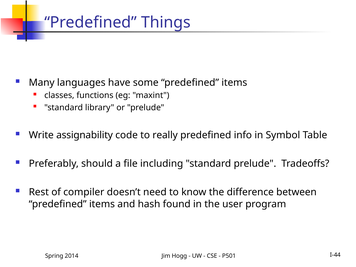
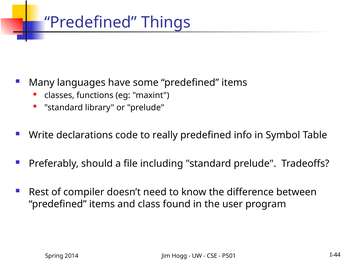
assignability: assignability -> declarations
hash: hash -> class
